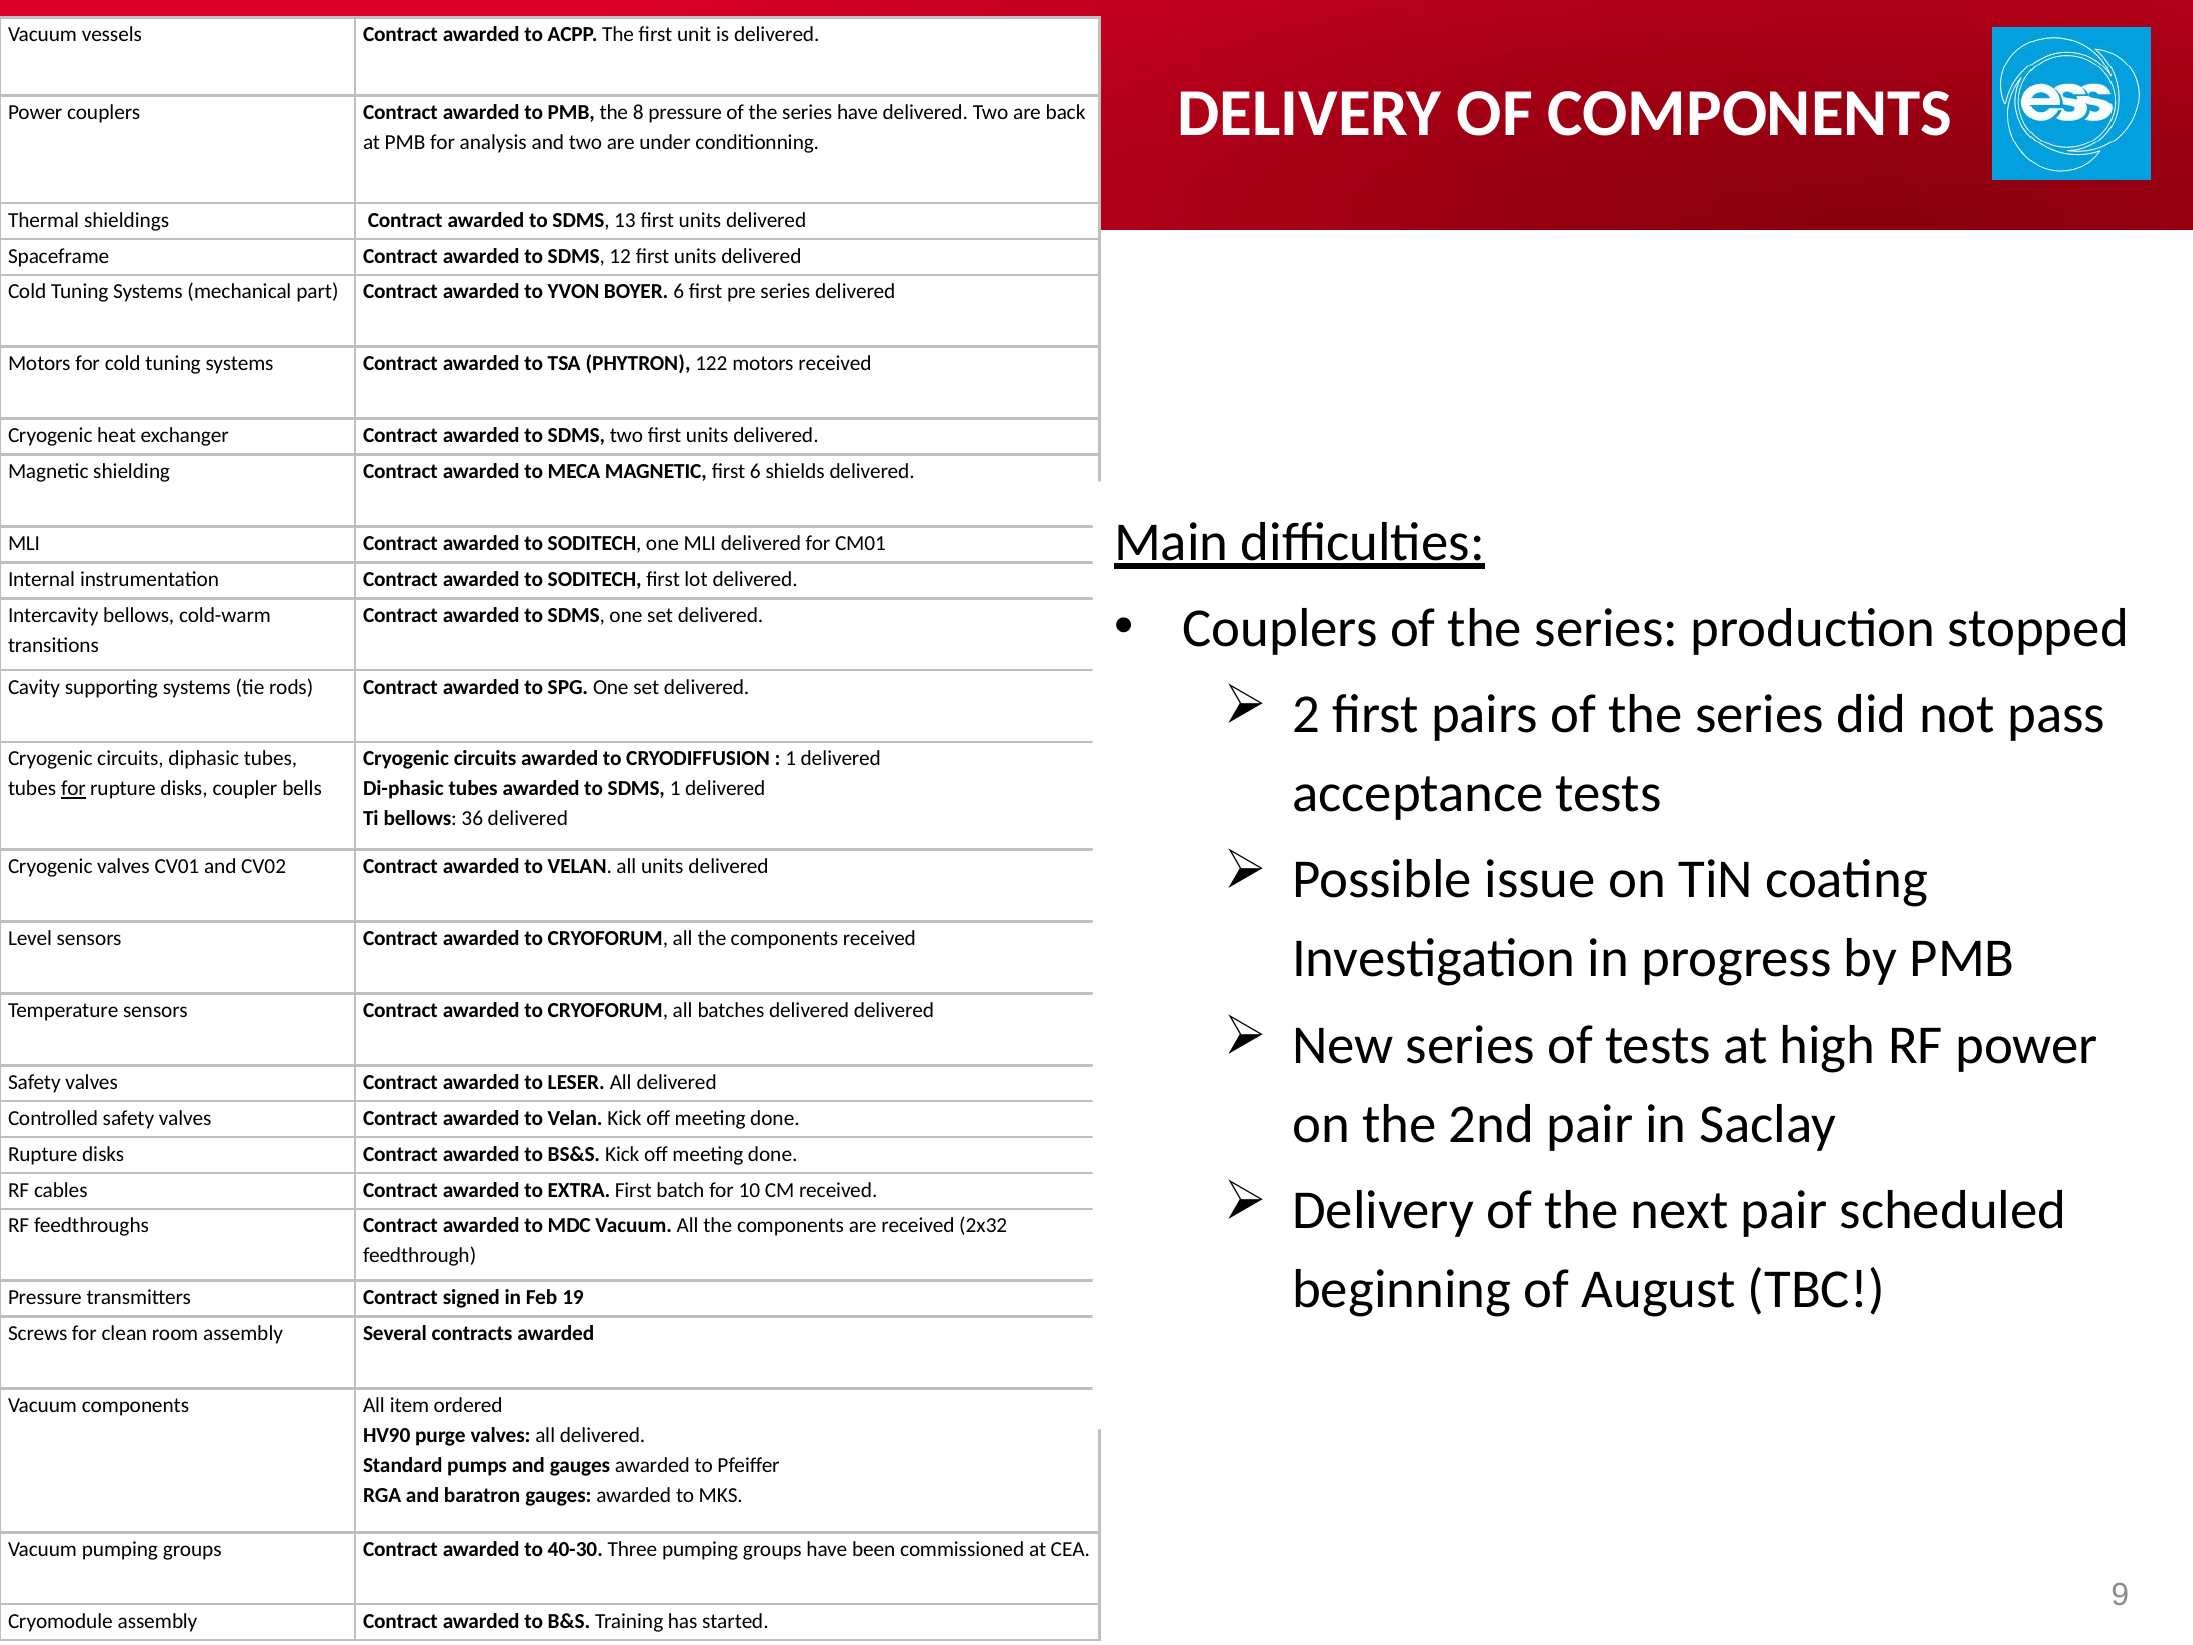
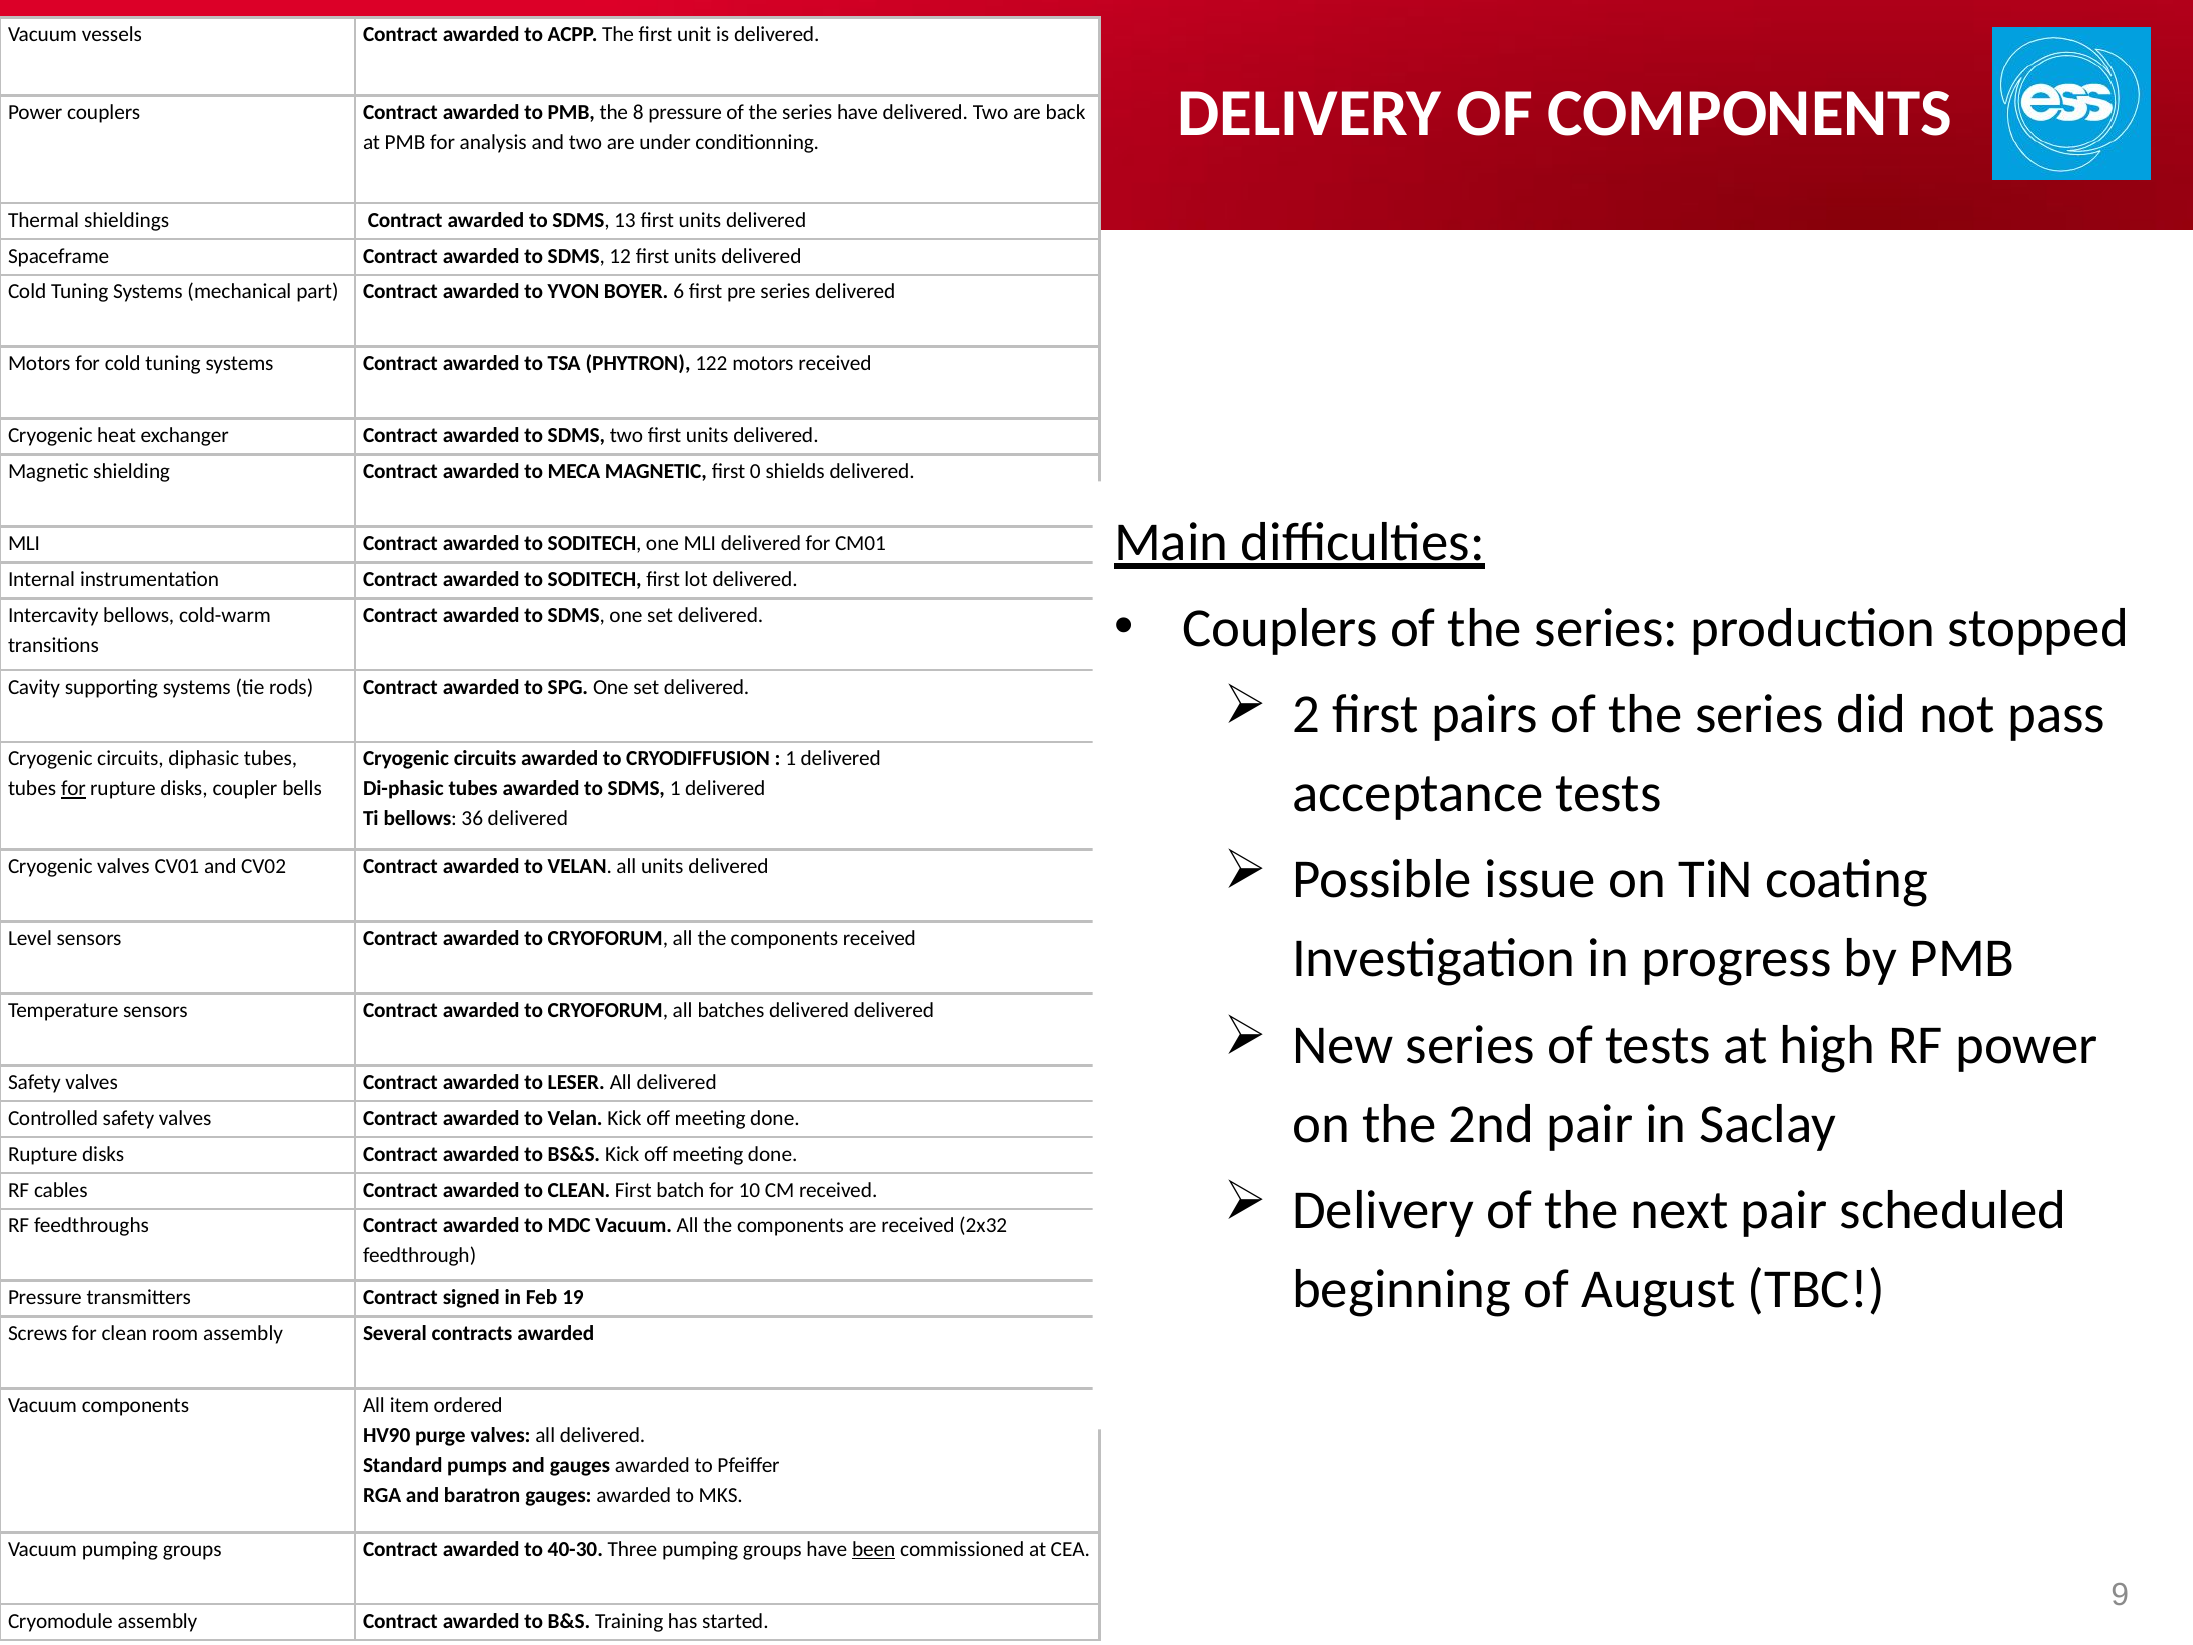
first 6: 6 -> 0
to EXTRA: EXTRA -> CLEAN
been underline: none -> present
